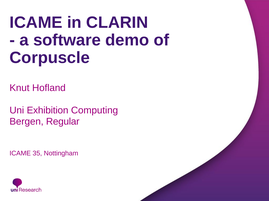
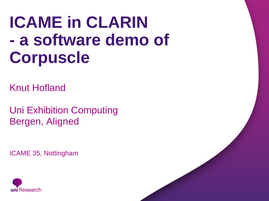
Regular: Regular -> Aligned
